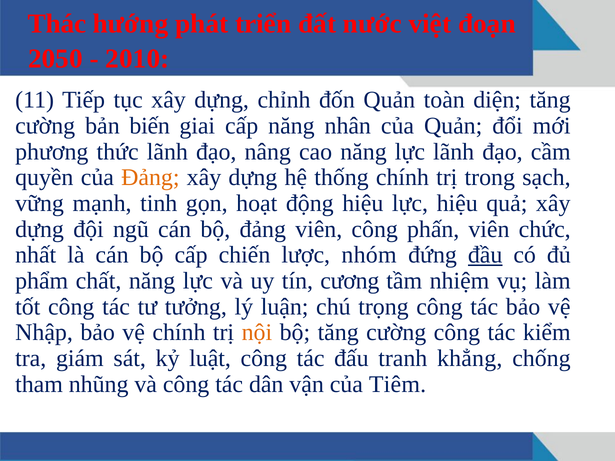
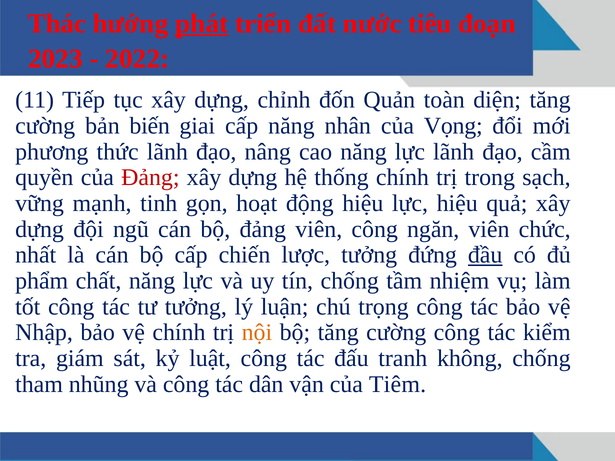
phát underline: none -> present
việt: việt -> tiêu
2050: 2050 -> 2023
2010: 2010 -> 2022
của Quản: Quản -> Vọng
Đảng at (150, 178) colour: orange -> red
phấn: phấn -> ngăn
lược nhóm: nhóm -> tưởng
tín cương: cương -> chống
khẳng: khẳng -> không
